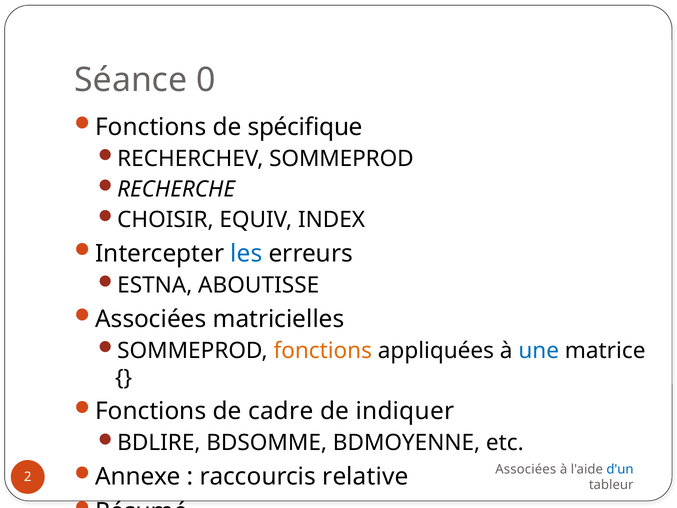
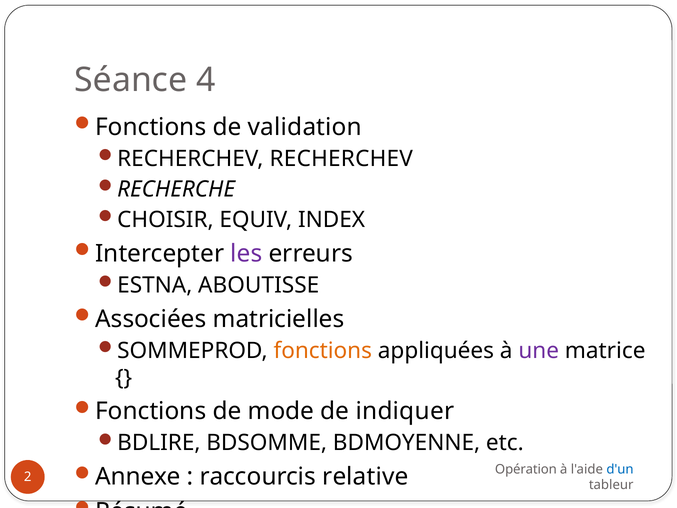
0: 0 -> 4
spécifique: spécifique -> validation
RECHERCHEV SOMMEPROD: SOMMEPROD -> RECHERCHEV
les colour: blue -> purple
une colour: blue -> purple
cadre: cadre -> mode
Associées at (526, 469): Associées -> Opération
